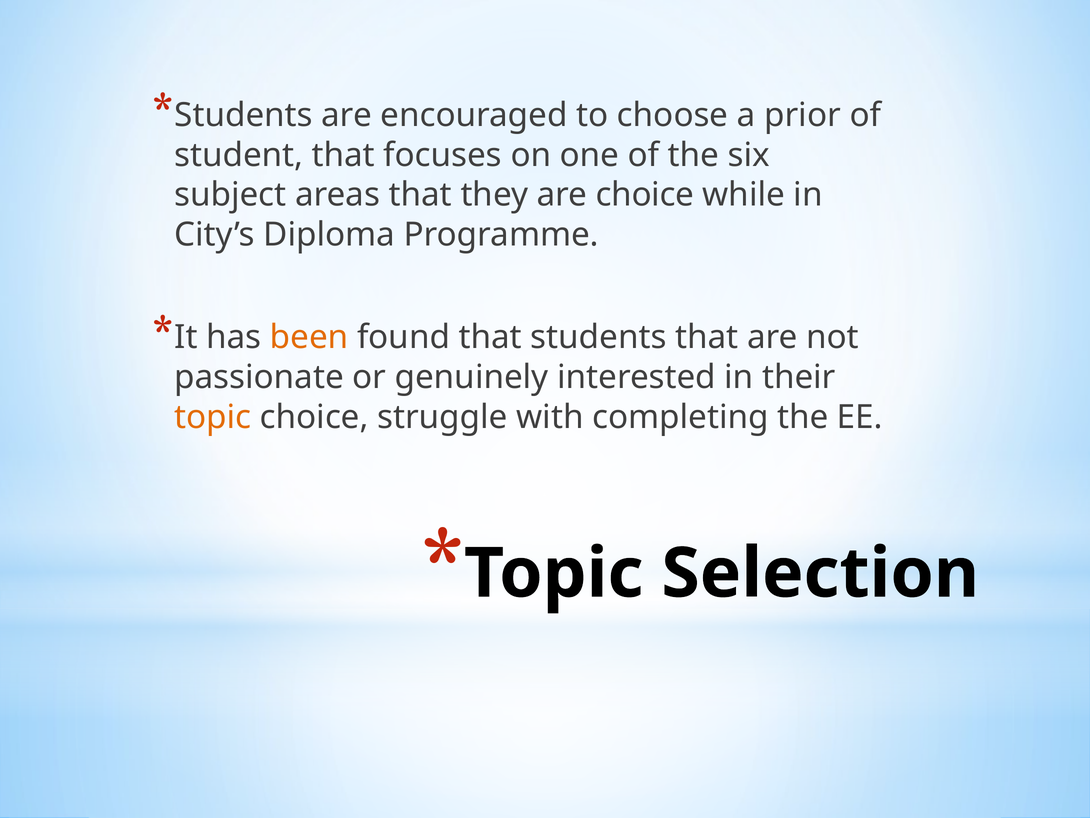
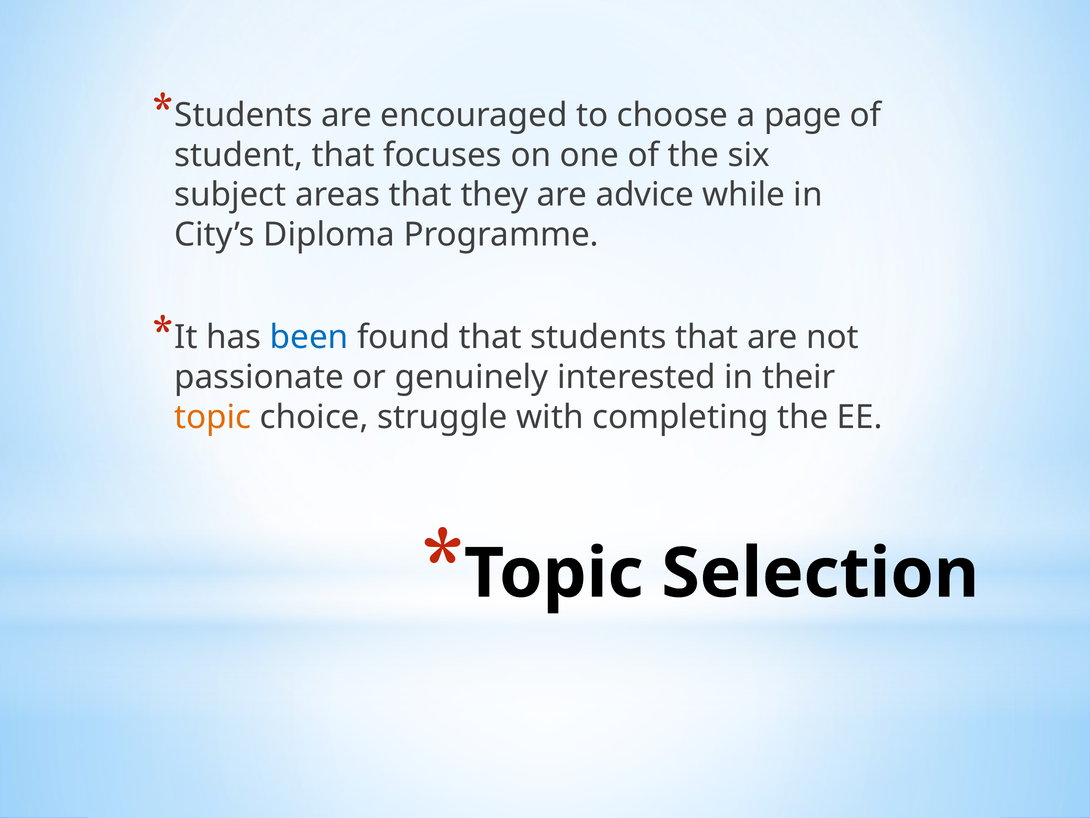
prior: prior -> page
are choice: choice -> advice
been colour: orange -> blue
